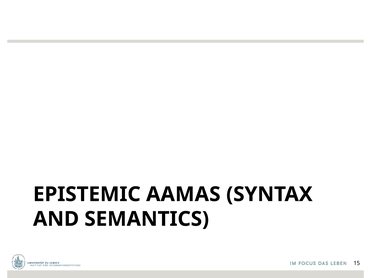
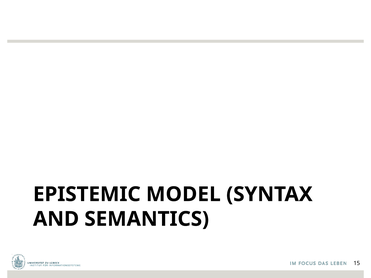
AAMAS: AAMAS -> MODEL
